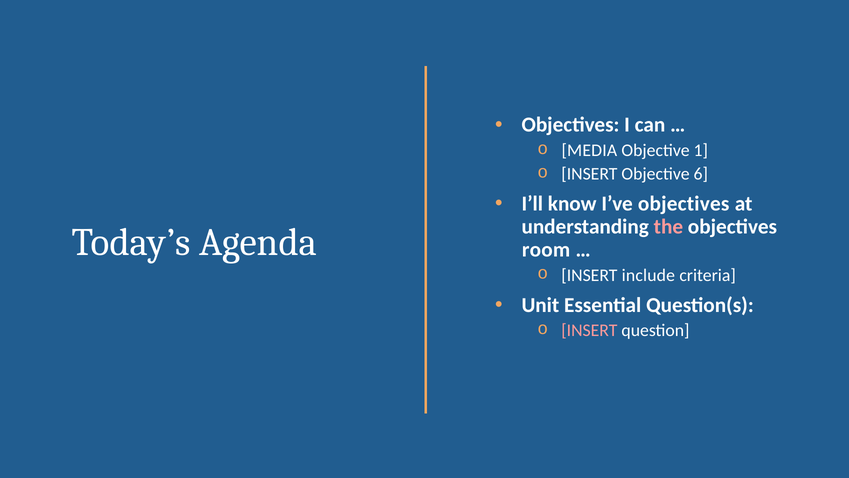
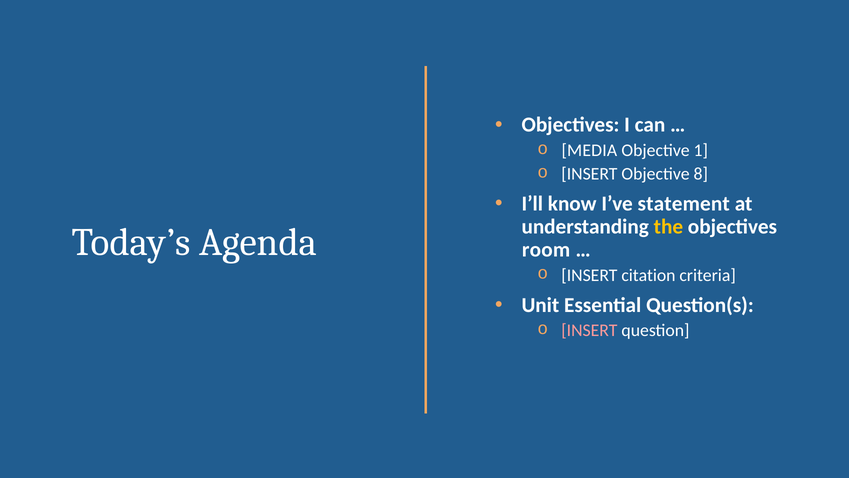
6: 6 -> 8
I’ve objectives: objectives -> statement
the colour: pink -> yellow
include: include -> citation
